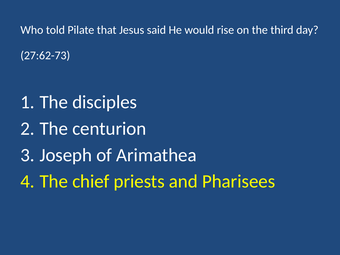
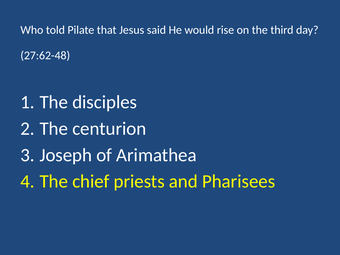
27:62-73: 27:62-73 -> 27:62-48
